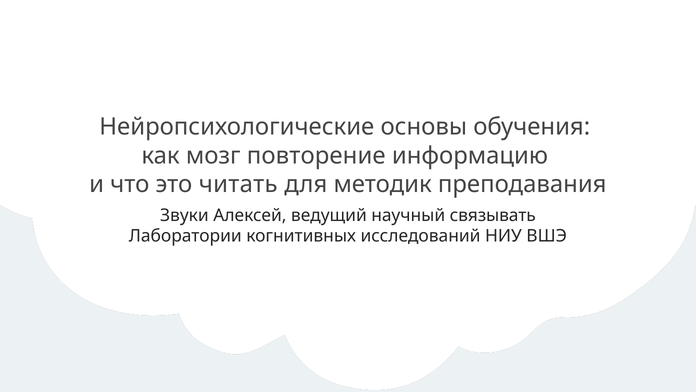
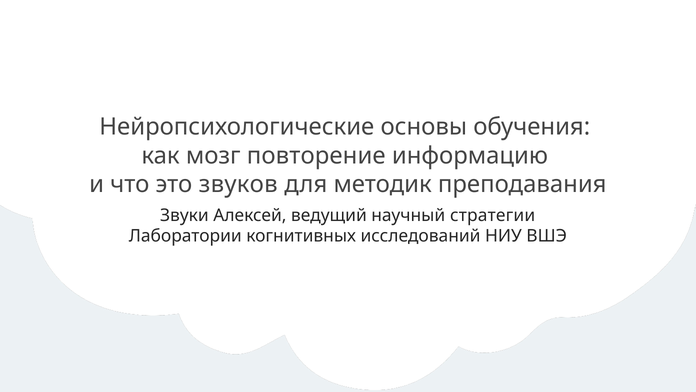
читать: читать -> звуков
связывать: связывать -> стратегии
